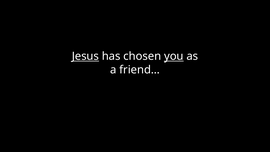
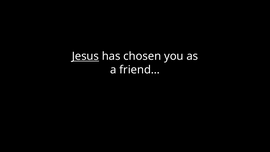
you underline: present -> none
